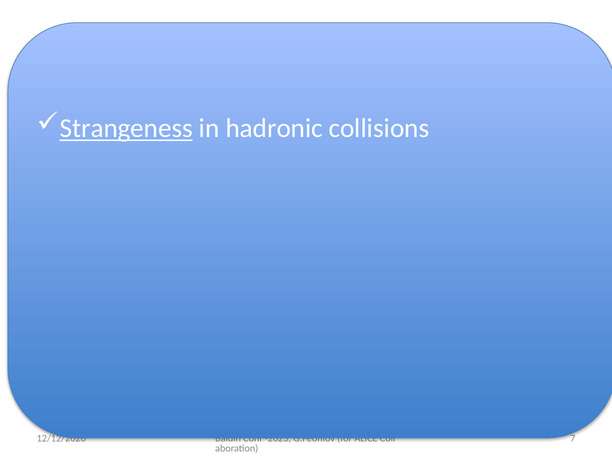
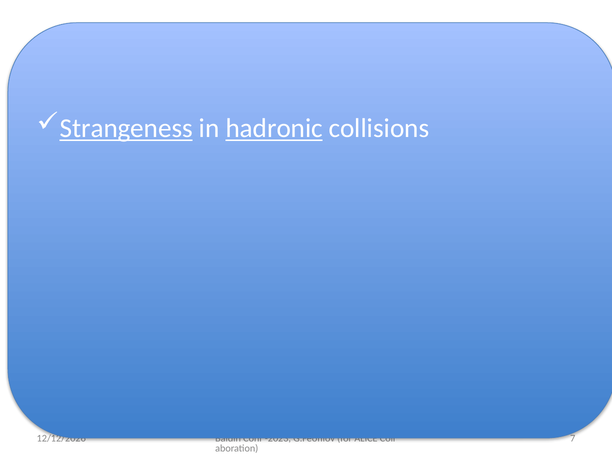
hadronic underline: none -> present
